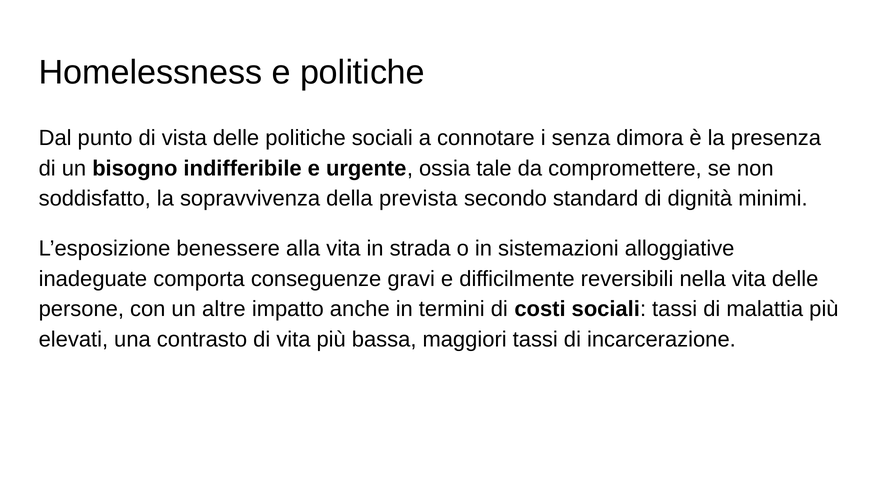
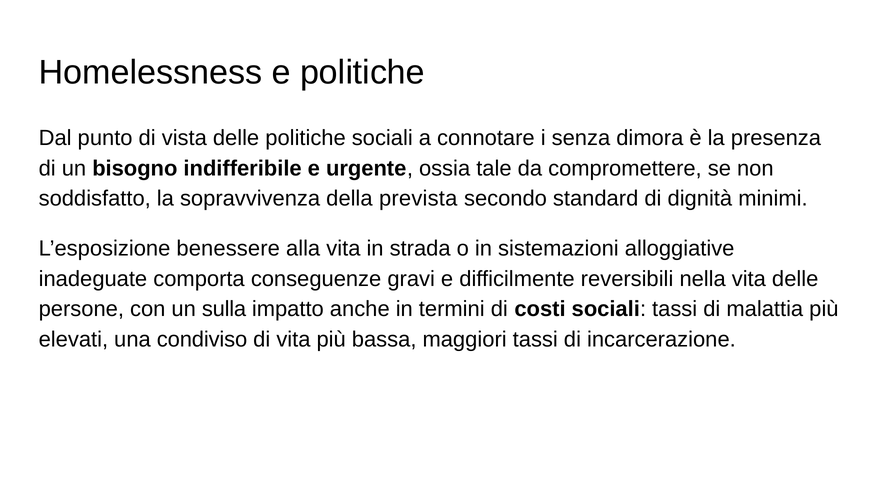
altre: altre -> sulla
contrasto: contrasto -> condiviso
